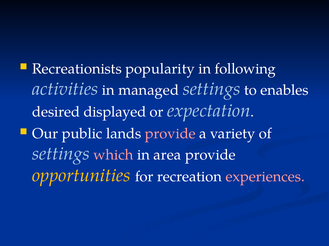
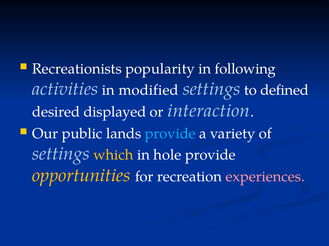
managed: managed -> modified
enables: enables -> defined
expectation: expectation -> interaction
provide at (170, 134) colour: pink -> light blue
which colour: pink -> yellow
area: area -> hole
